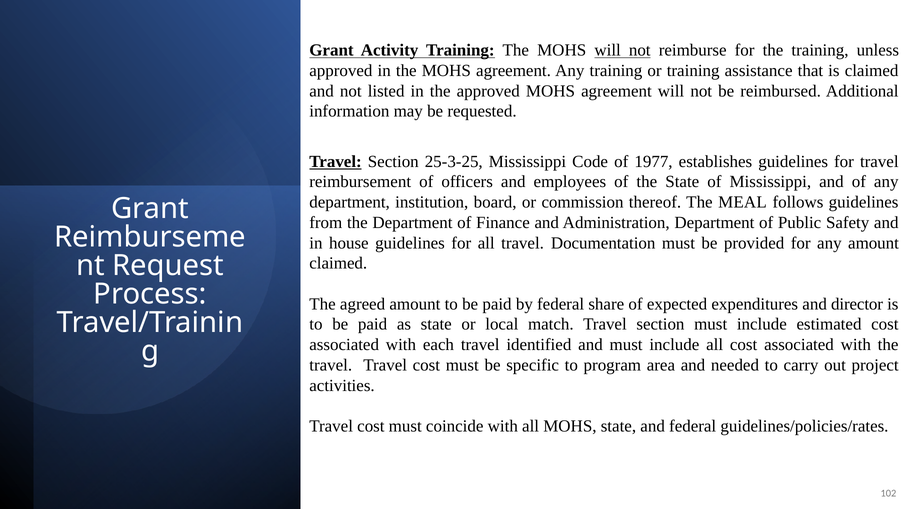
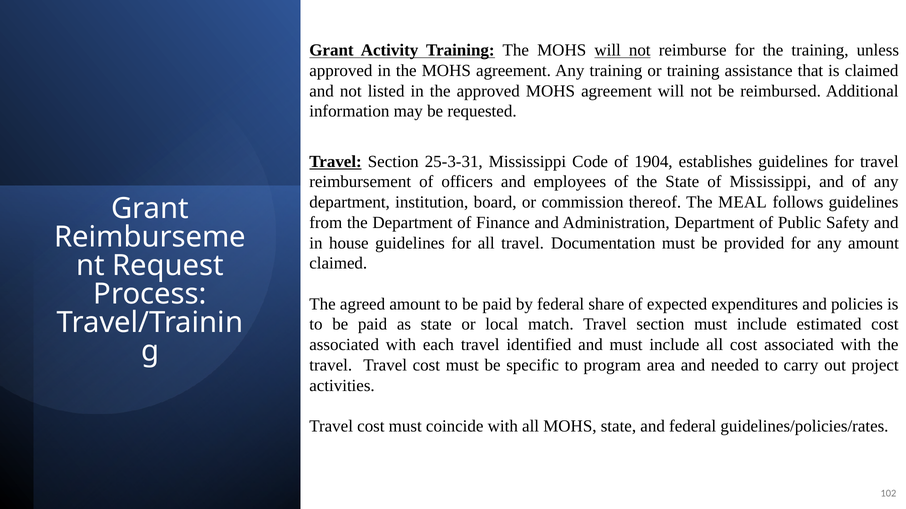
25-3-25: 25-3-25 -> 25-3-31
1977: 1977 -> 1904
director: director -> policies
